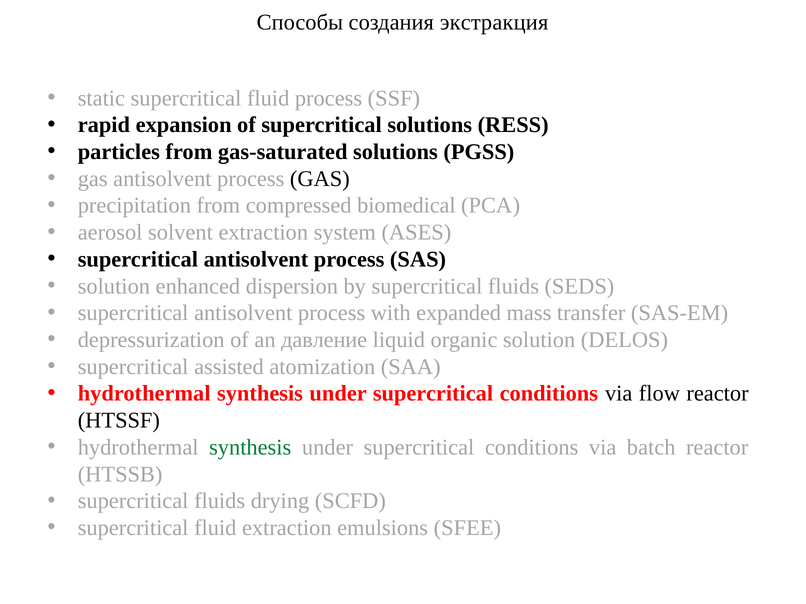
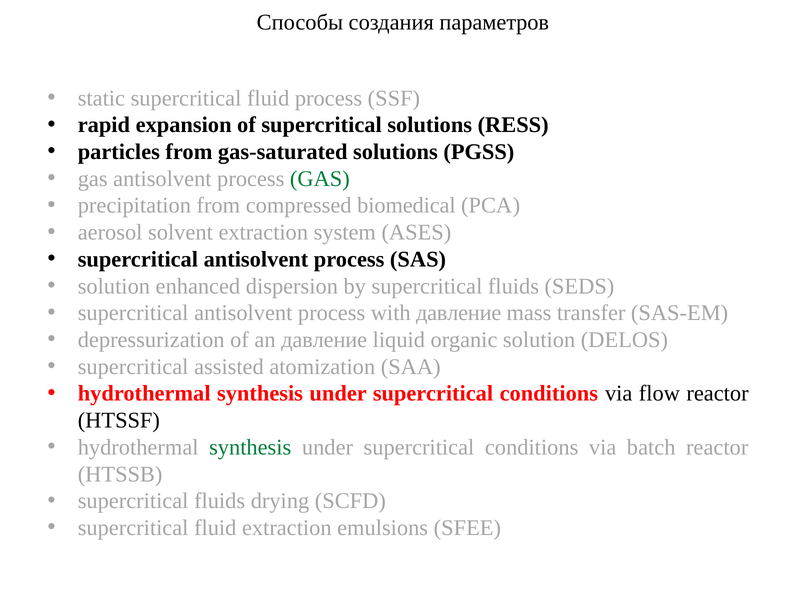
экстракция: экстракция -> параметров
GAS at (320, 179) colour: black -> green
with expanded: expanded -> давление
